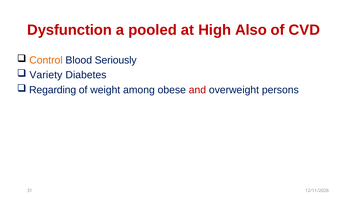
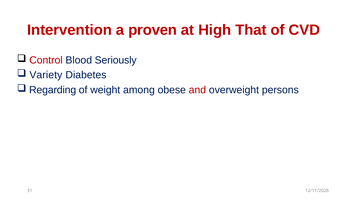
Dysfunction: Dysfunction -> Intervention
pooled: pooled -> proven
Also: Also -> That
Control colour: orange -> red
